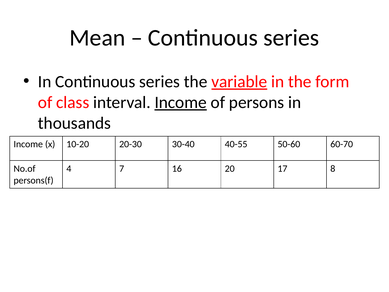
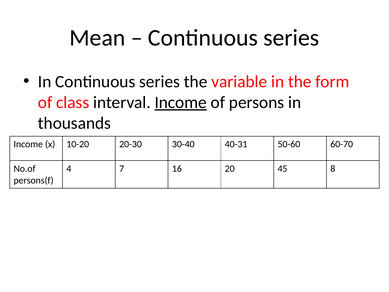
variable underline: present -> none
40-55: 40-55 -> 40-31
17: 17 -> 45
